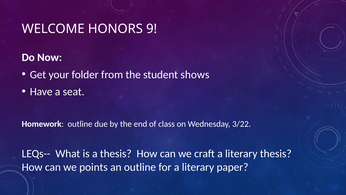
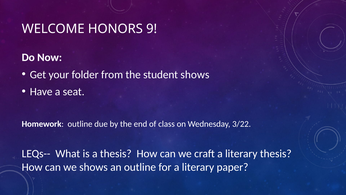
we points: points -> shows
